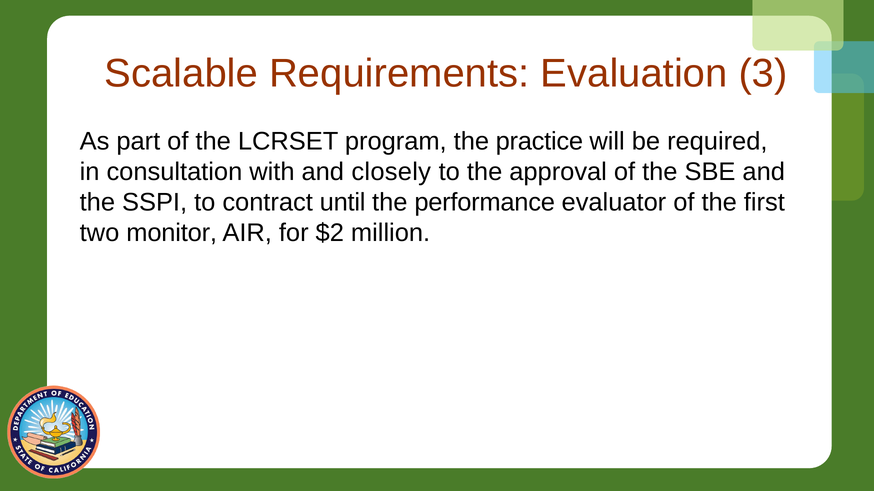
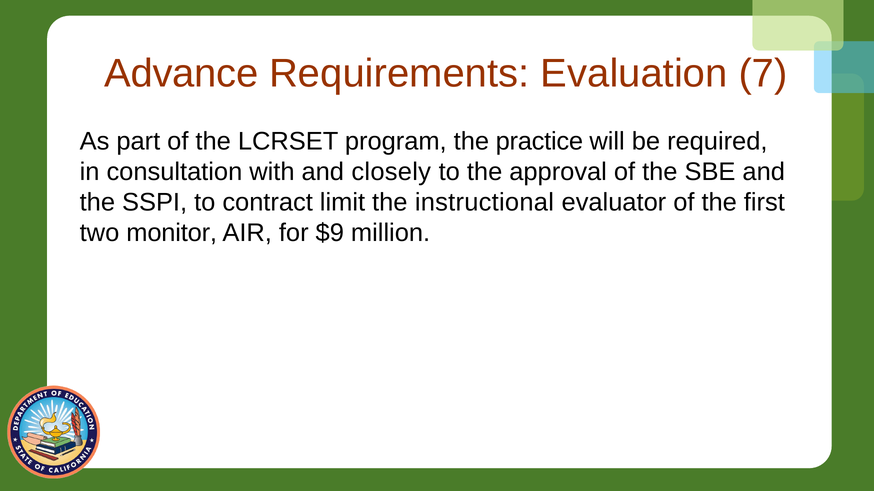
Scalable: Scalable -> Advance
3: 3 -> 7
until: until -> limit
performance: performance -> instructional
$2: $2 -> $9
